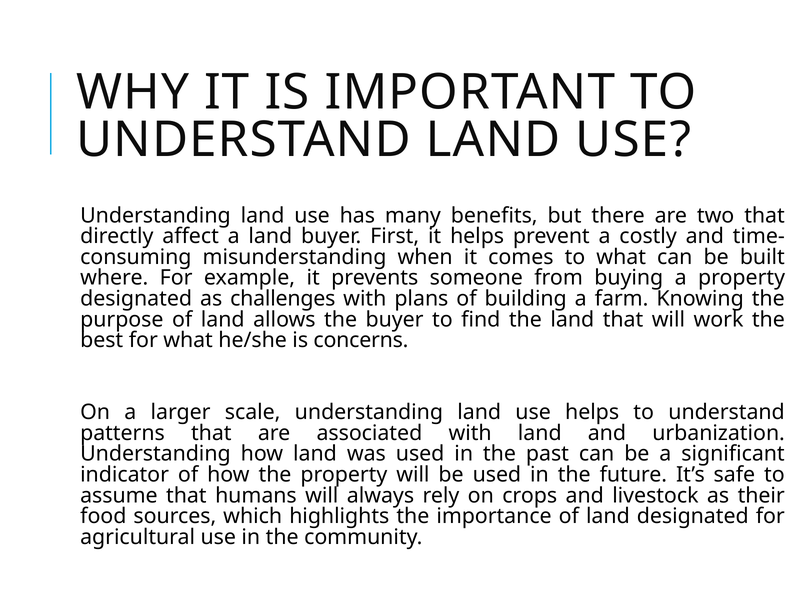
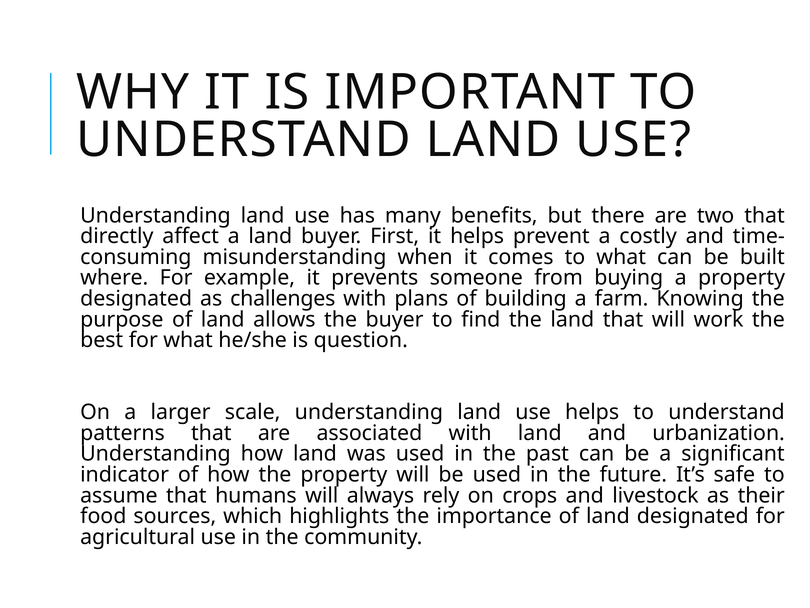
concerns: concerns -> question
